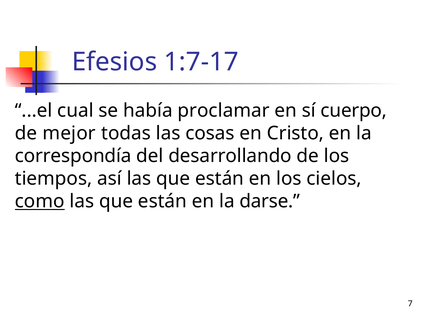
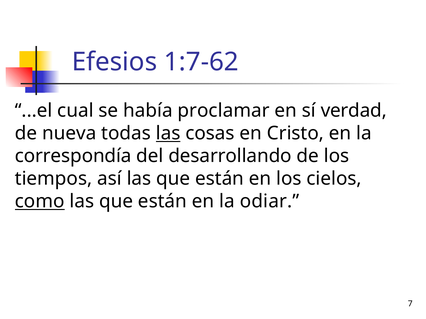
1:7-17: 1:7-17 -> 1:7-62
cuerpo: cuerpo -> verdad
mejor: mejor -> nueva
las at (168, 134) underline: none -> present
darse: darse -> odiar
